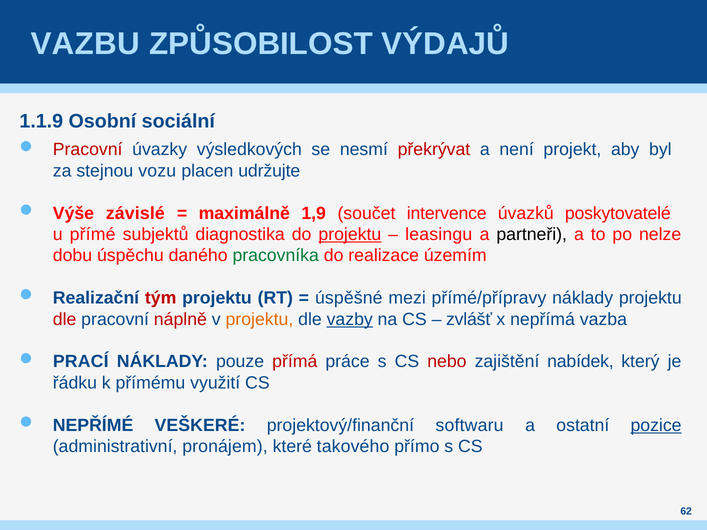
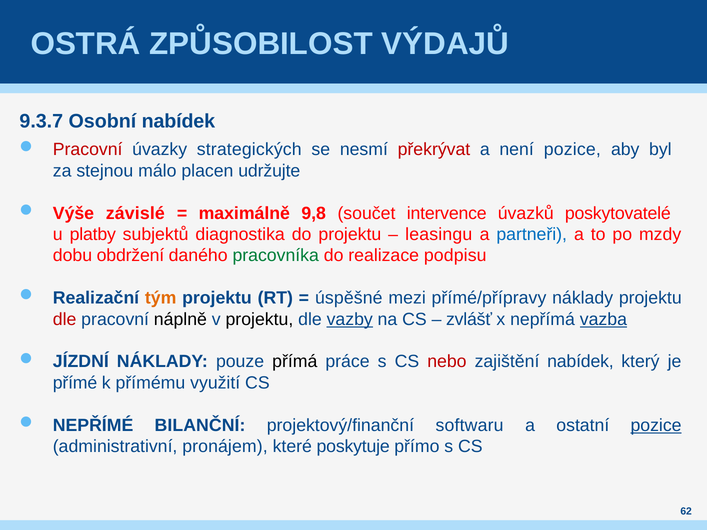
VAZBU: VAZBU -> OSTRÁ
1.1.9: 1.1.9 -> 9.3.7
Osobní sociální: sociální -> nabídek
výsledkových: výsledkových -> strategických
není projekt: projekt -> pozice
vozu: vozu -> málo
1,9: 1,9 -> 9,8
přímé: přímé -> platby
projektu at (350, 235) underline: present -> none
partneři colour: black -> blue
nelze: nelze -> mzdy
úspěchu: úspěchu -> obdržení
územím: územím -> podpisu
tým colour: red -> orange
náplně colour: red -> black
projektu at (259, 319) colour: orange -> black
vazba underline: none -> present
PRACÍ: PRACÍ -> JÍZDNÍ
přímá colour: red -> black
řádku: řádku -> přímé
VEŠKERÉ: VEŠKERÉ -> BILANČNÍ
takového: takového -> poskytuje
